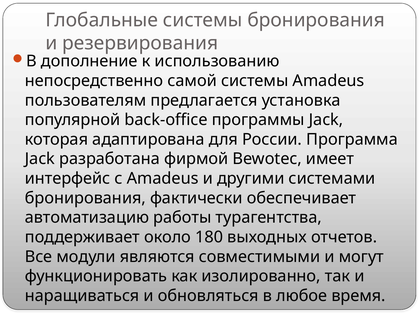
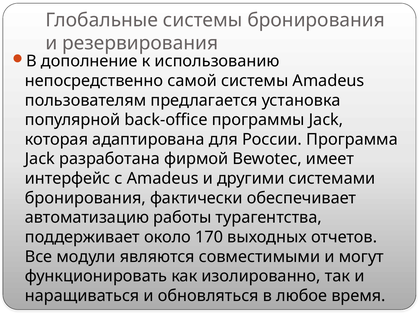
180: 180 -> 170
